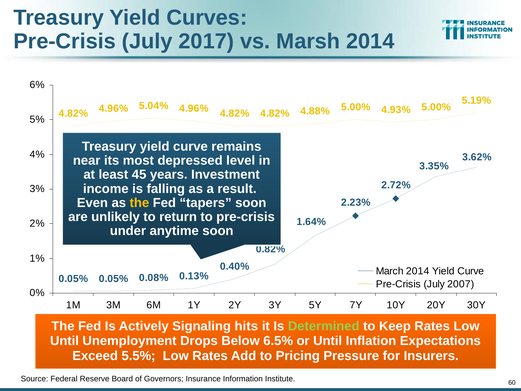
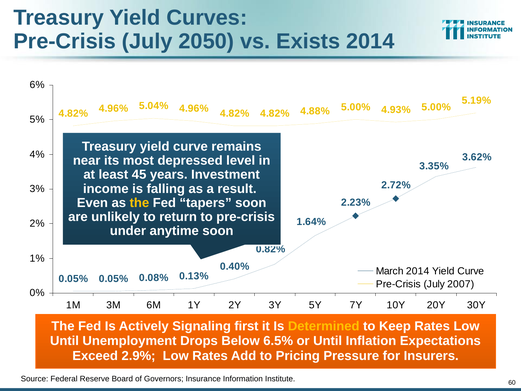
2017: 2017 -> 2050
Marsh: Marsh -> Exists
hits: hits -> first
Determined colour: light green -> yellow
5.5%: 5.5% -> 2.9%
